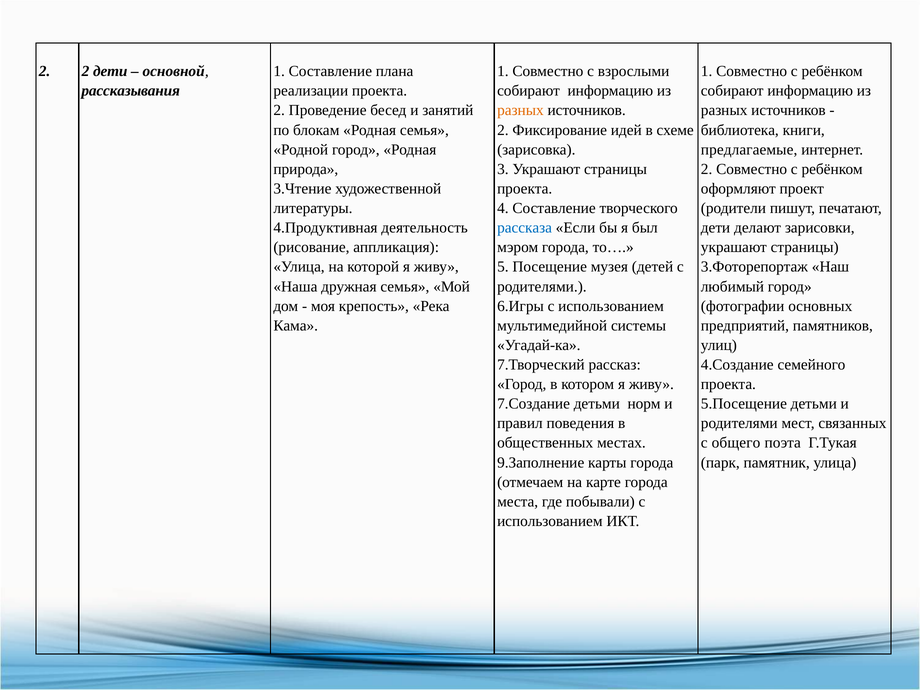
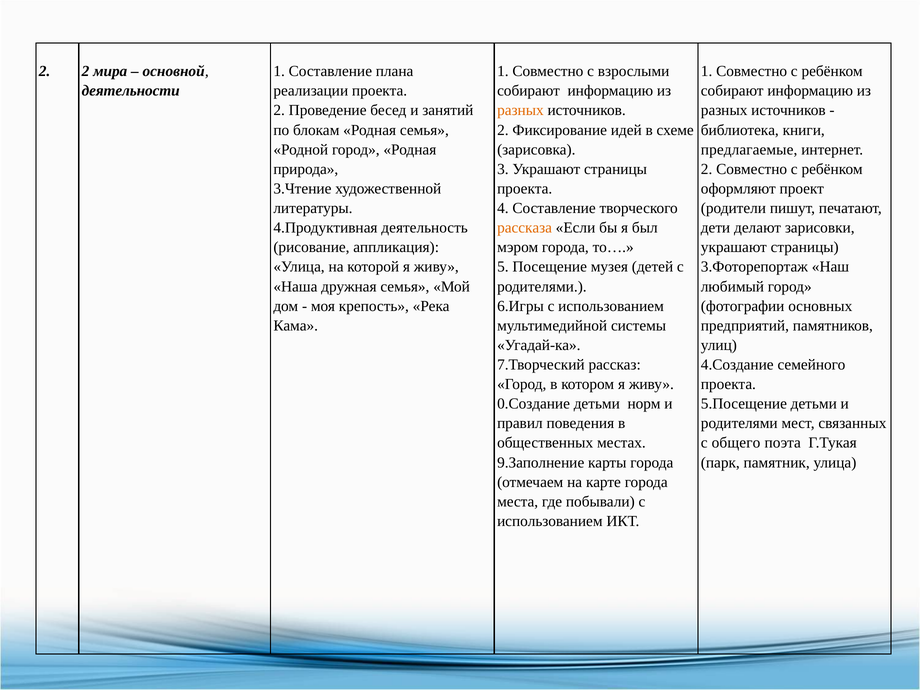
2 дети: дети -> мира
рассказывания: рассказывания -> деятельности
рассказа colour: blue -> orange
7.Создание: 7.Создание -> 0.Создание
